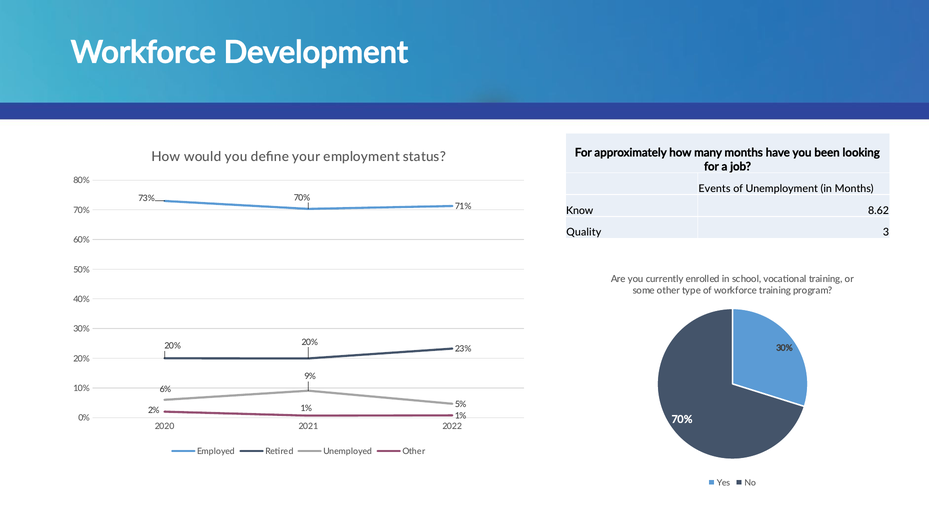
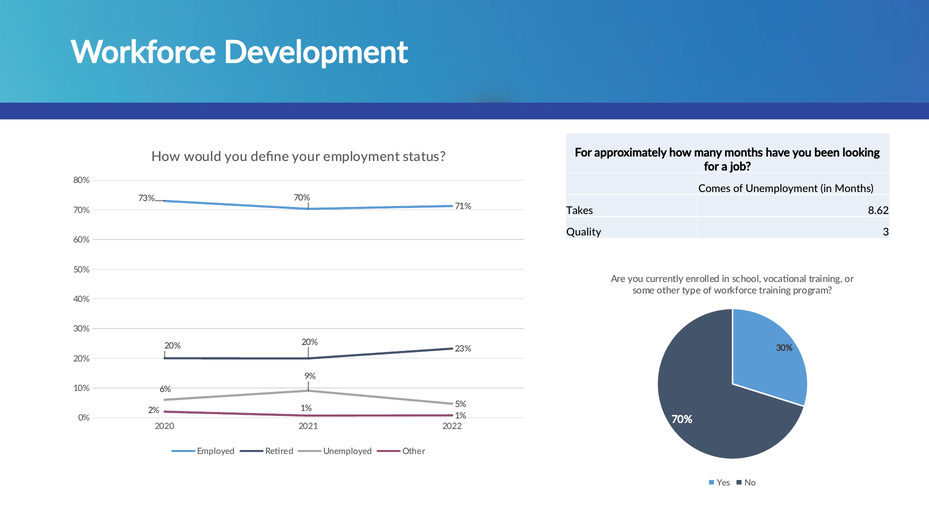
Events: Events -> Comes
Know: Know -> Takes
